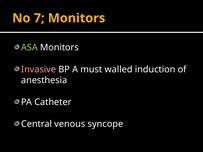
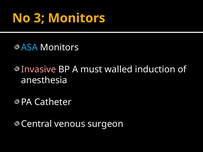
7: 7 -> 3
ASA colour: light green -> light blue
syncope: syncope -> surgeon
